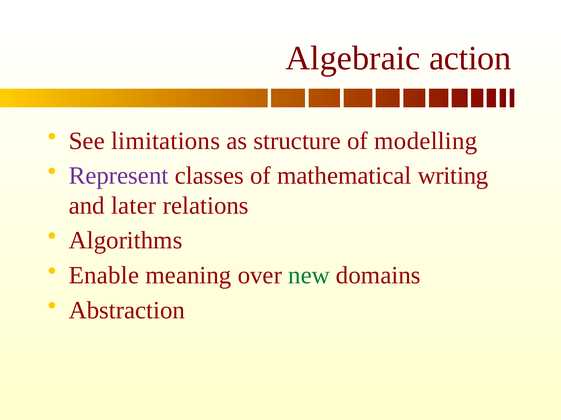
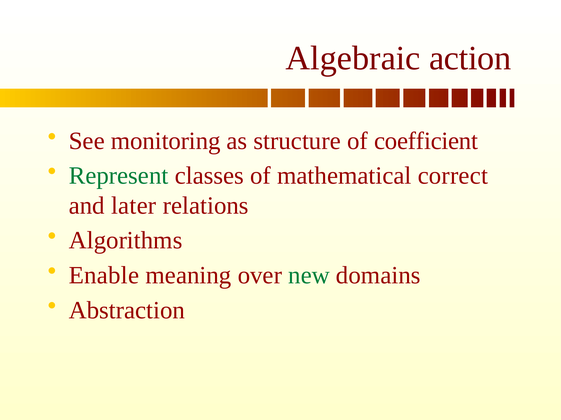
limitations: limitations -> monitoring
modelling: modelling -> coefficient
Represent colour: purple -> green
writing: writing -> correct
